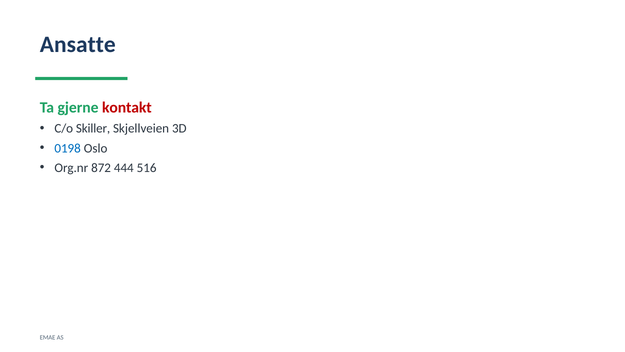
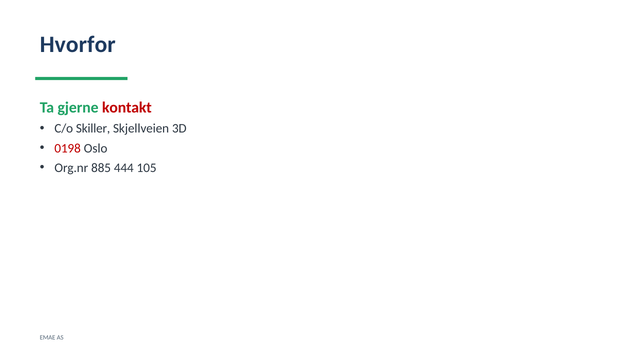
Ansatte: Ansatte -> Hvorfor
0198 colour: blue -> red
872: 872 -> 885
516: 516 -> 105
